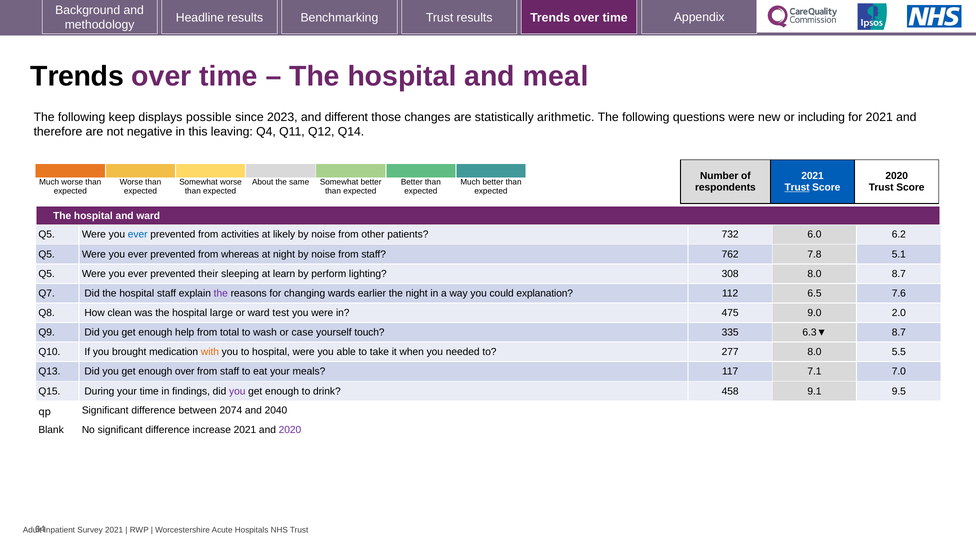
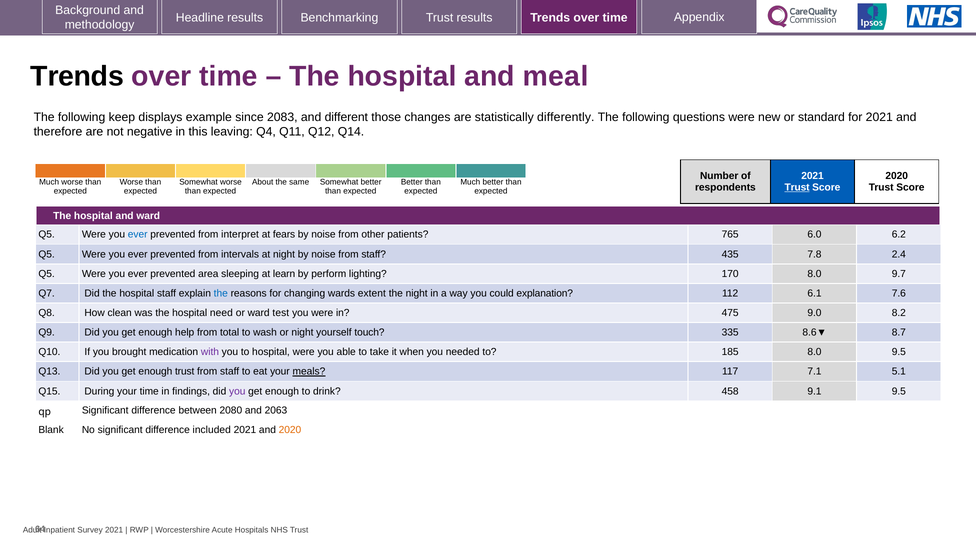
possible: possible -> example
2023: 2023 -> 2083
arithmetic: arithmetic -> differently
including: including -> standard
activities: activities -> interpret
likely: likely -> fears
732: 732 -> 765
whereas: whereas -> intervals
762: 762 -> 435
5.1: 5.1 -> 2.4
their: their -> area
308: 308 -> 170
8.0 8.7: 8.7 -> 9.7
the at (221, 293) colour: purple -> blue
earlier: earlier -> extent
6.5: 6.5 -> 6.1
large: large -> need
2.0: 2.0 -> 8.2
or case: case -> night
6.3▼: 6.3▼ -> 8.6▼
with colour: orange -> purple
277: 277 -> 185
8.0 5.5: 5.5 -> 9.5
enough over: over -> trust
meals underline: none -> present
7.0: 7.0 -> 5.1
2074: 2074 -> 2080
2040: 2040 -> 2063
increase: increase -> included
2020 at (290, 430) colour: purple -> orange
